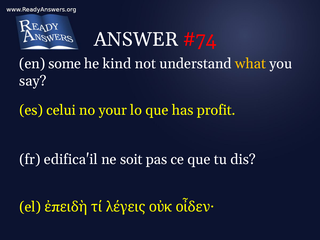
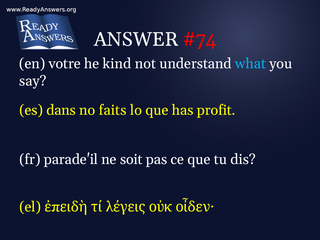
some: some -> votre
what colour: yellow -> light blue
celui: celui -> dans
your: your -> faits
edifica'il: edifica'il -> parade'il
